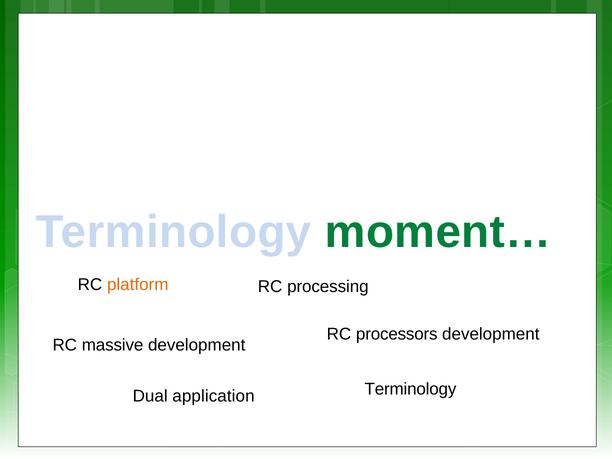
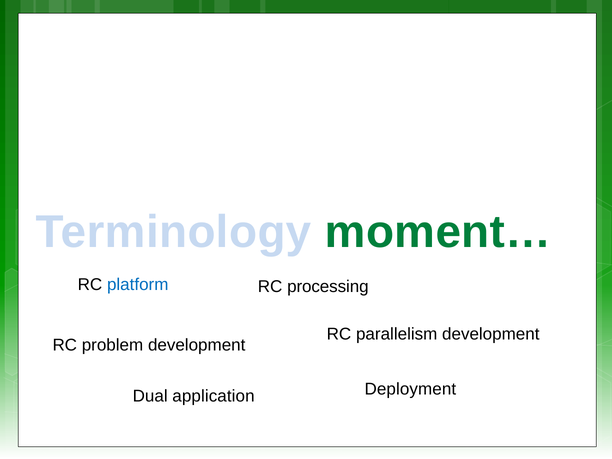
platform colour: orange -> blue
processors: processors -> parallelism
massive: massive -> problem
Terminology at (410, 389): Terminology -> Deployment
